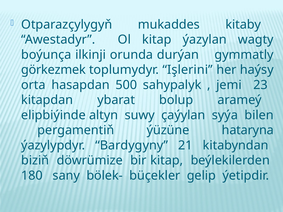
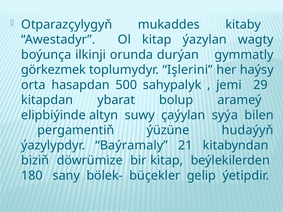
23: 23 -> 29
hataryna: hataryna -> hudaýyň
Bardygyny: Bardygyny -> Baýramaly
